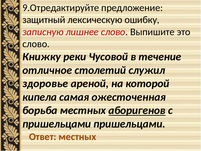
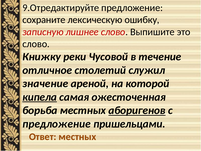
защитный: защитный -> сохраните
здоровье: здоровье -> значение
кипела underline: none -> present
пришельцами at (57, 124): пришельцами -> предложение
